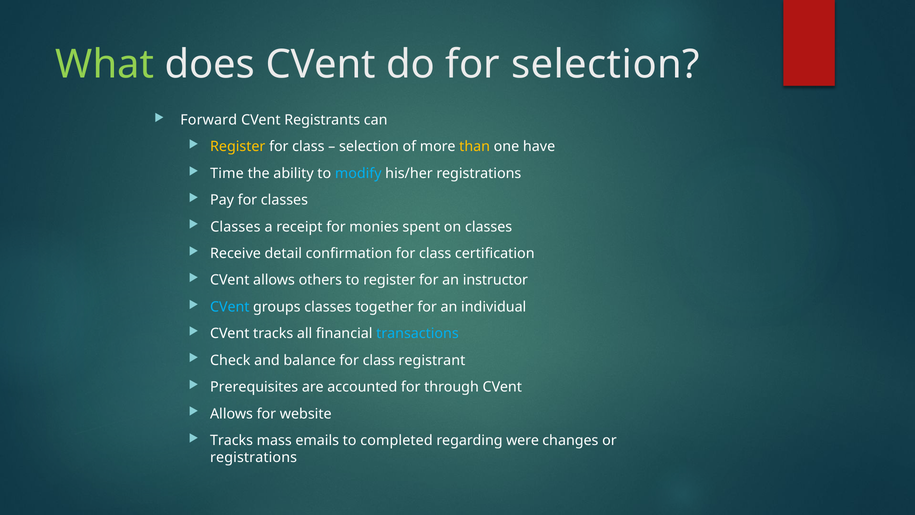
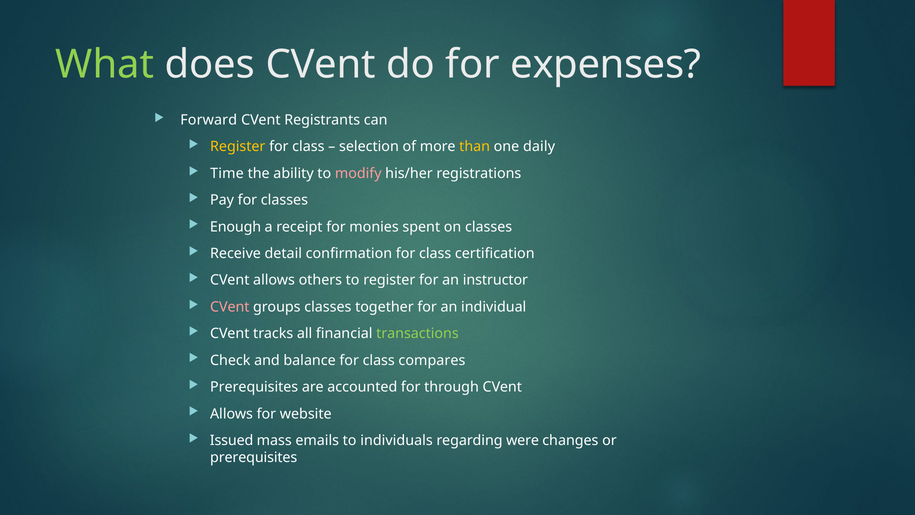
for selection: selection -> expenses
have: have -> daily
modify colour: light blue -> pink
Classes at (235, 227): Classes -> Enough
CVent at (230, 307) colour: light blue -> pink
transactions colour: light blue -> light green
registrant: registrant -> compares
Tracks at (232, 440): Tracks -> Issued
completed: completed -> individuals
registrations at (254, 457): registrations -> prerequisites
